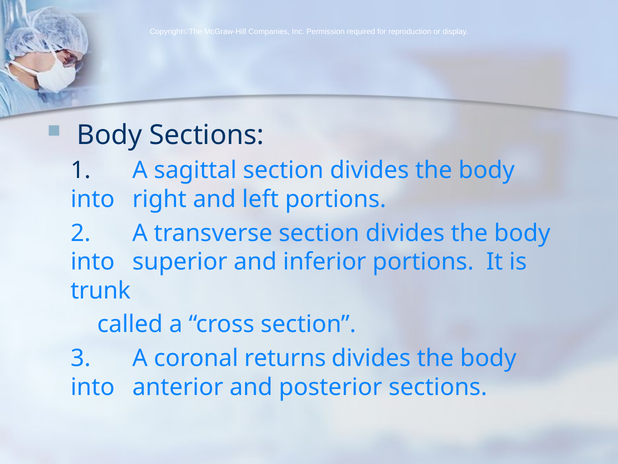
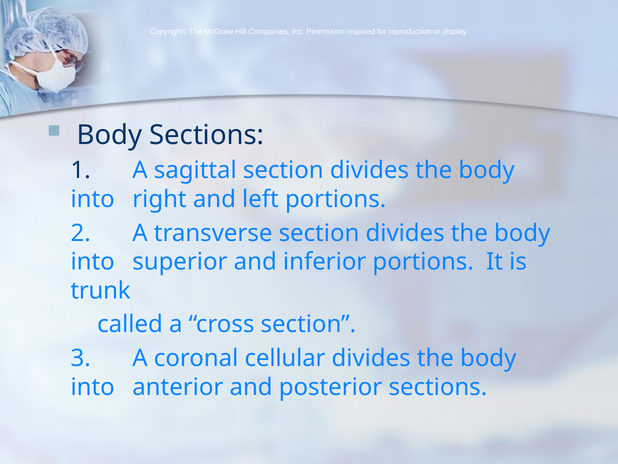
returns: returns -> cellular
